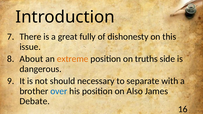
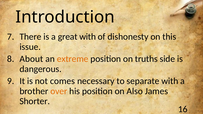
great fully: fully -> with
should: should -> comes
over colour: blue -> orange
Debate: Debate -> Shorter
